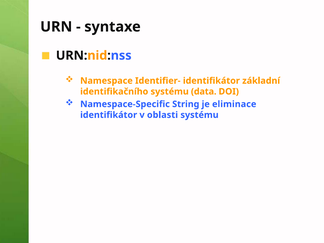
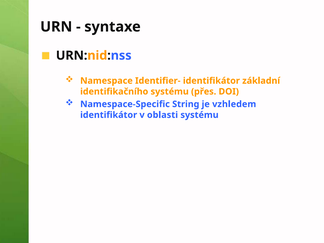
data: data -> přes
eliminace: eliminace -> vzhledem
